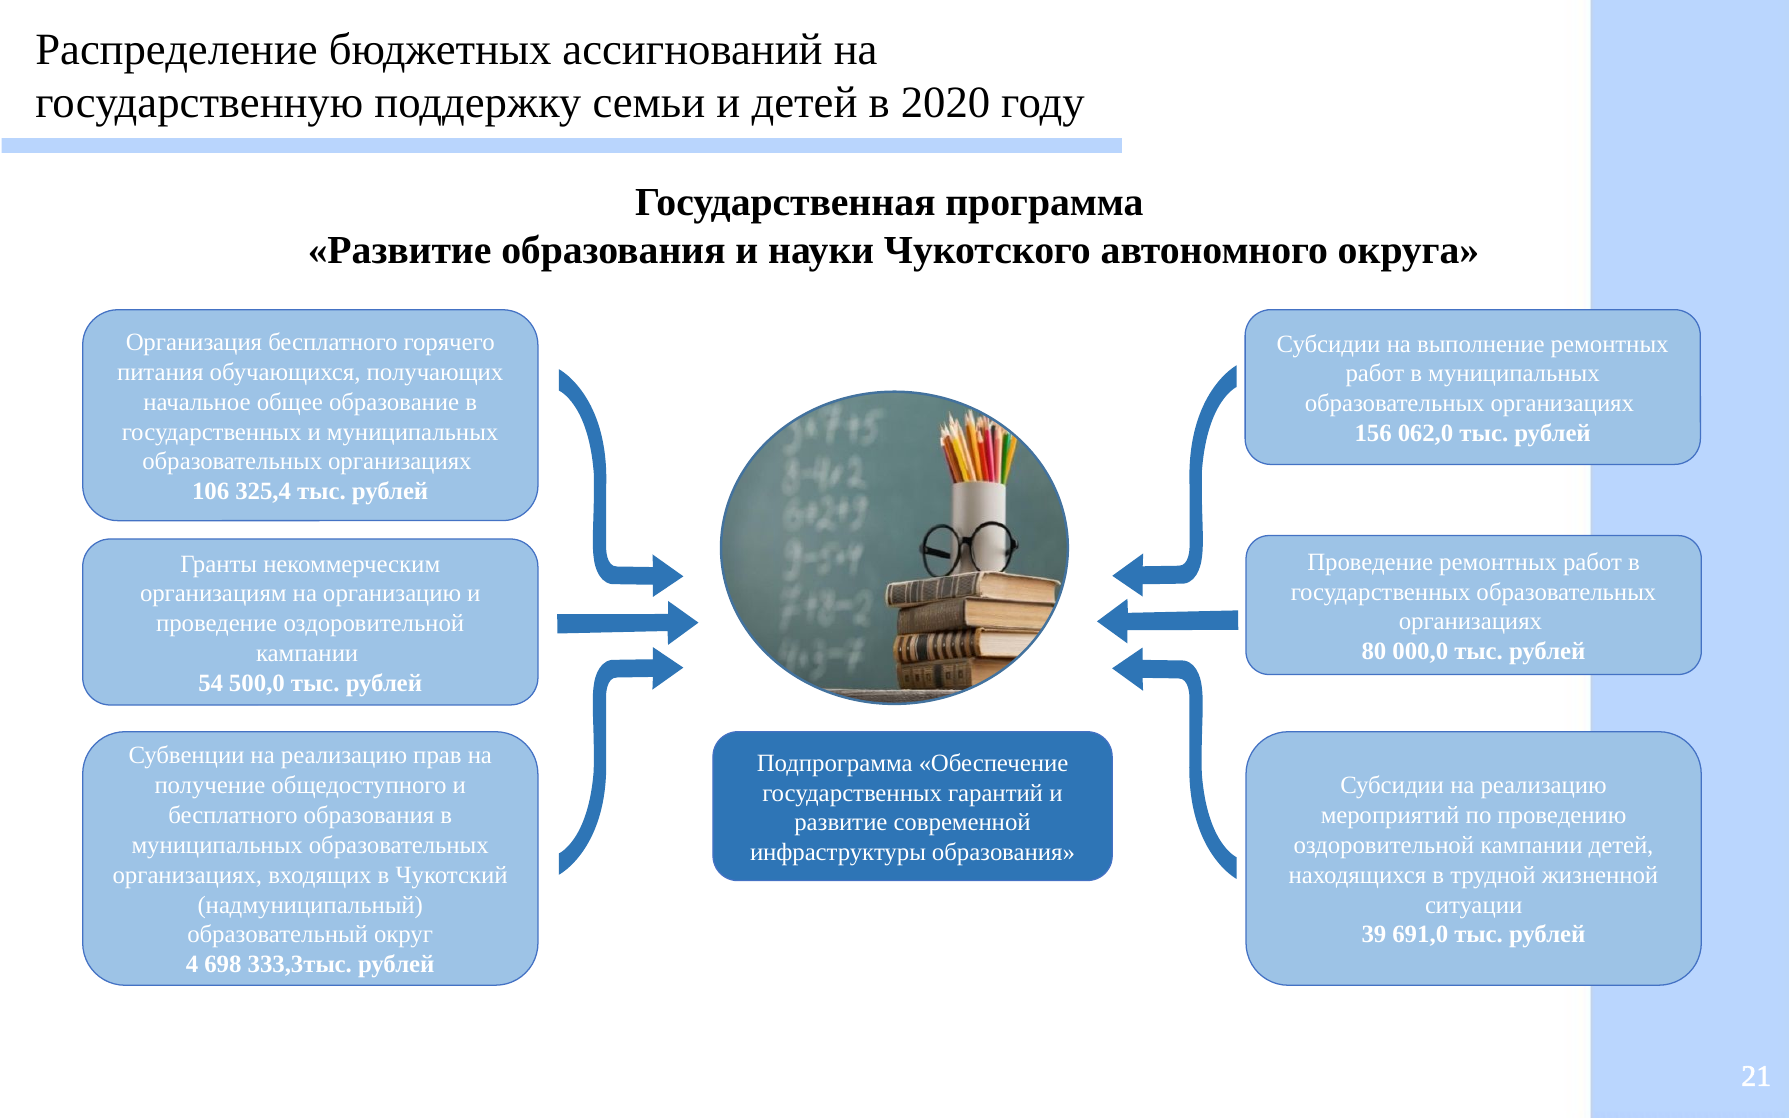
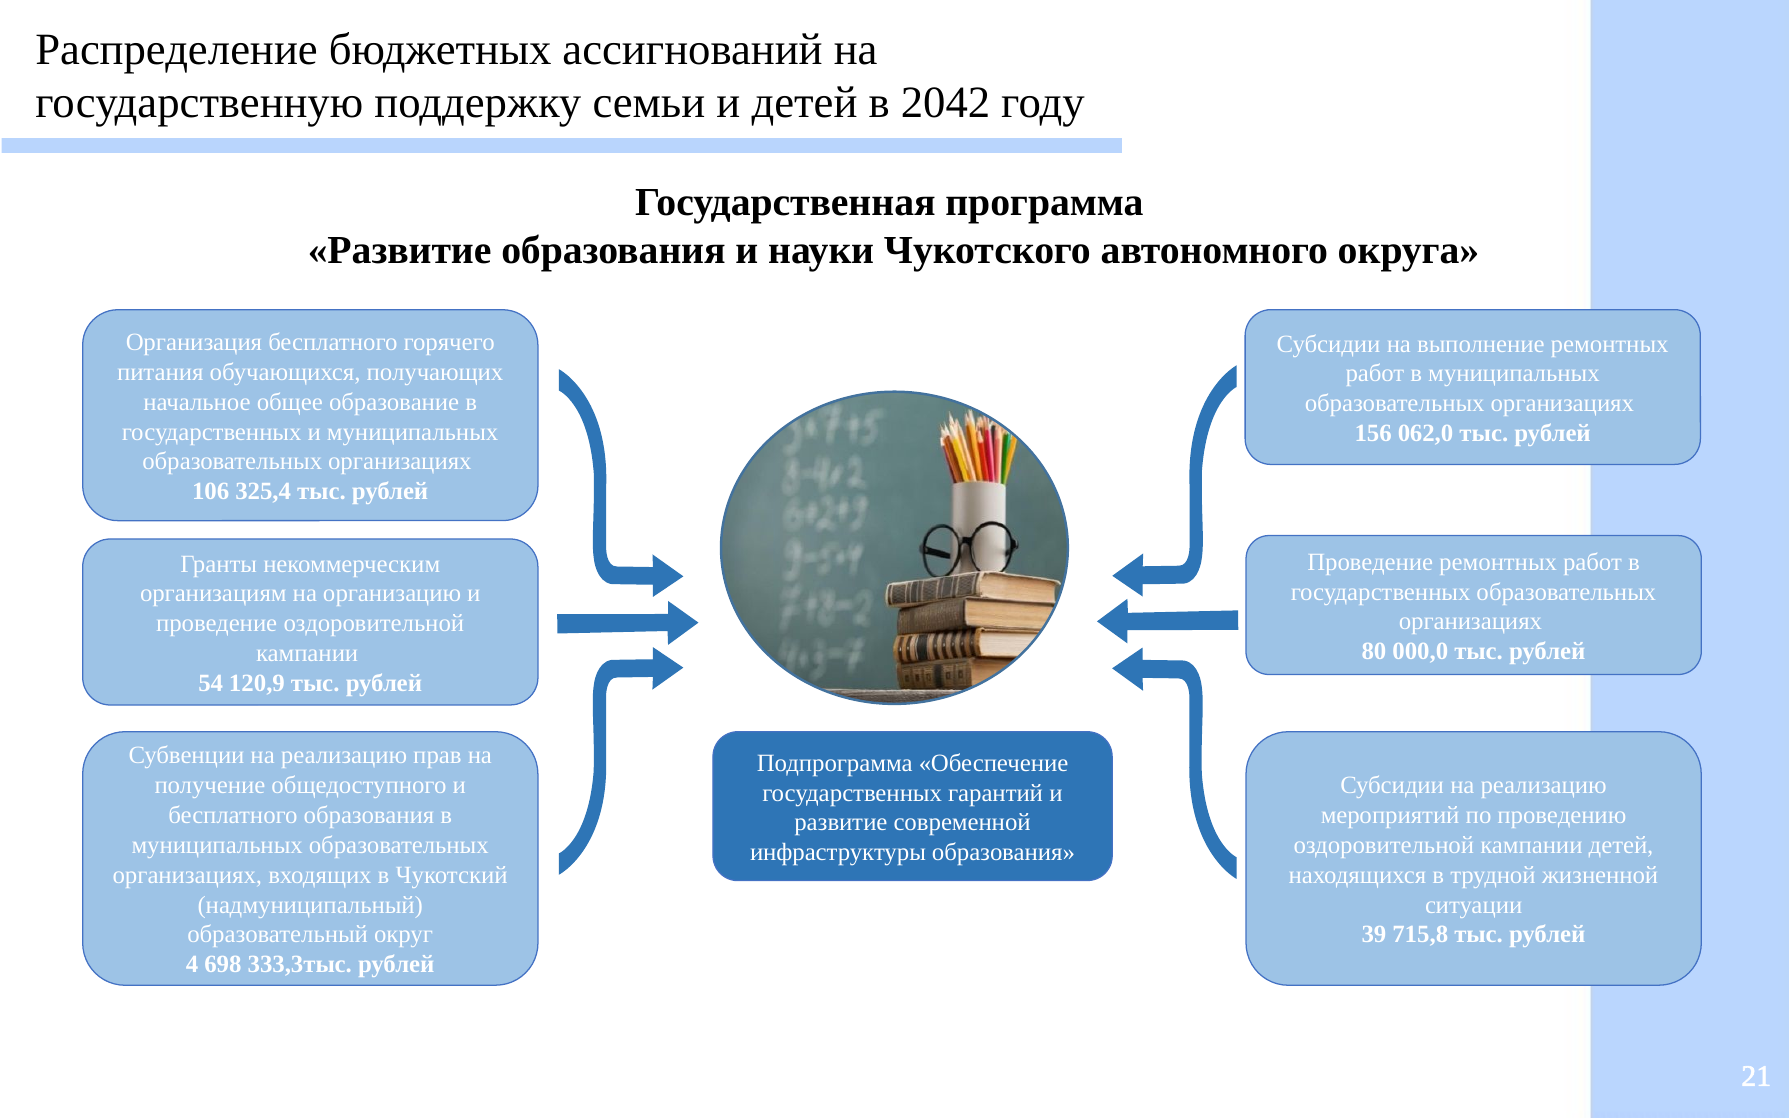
2020: 2020 -> 2042
500,0: 500,0 -> 120,9
691,0: 691,0 -> 715,8
